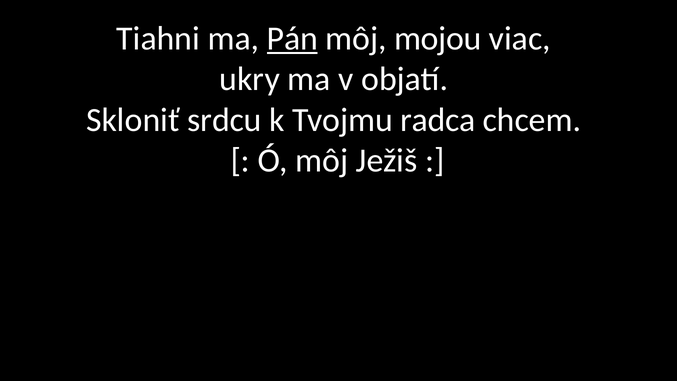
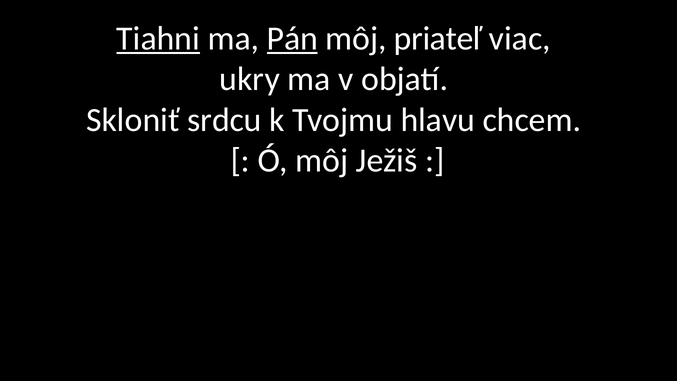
Tiahni underline: none -> present
mojou: mojou -> priateľ
radca: radca -> hlavu
